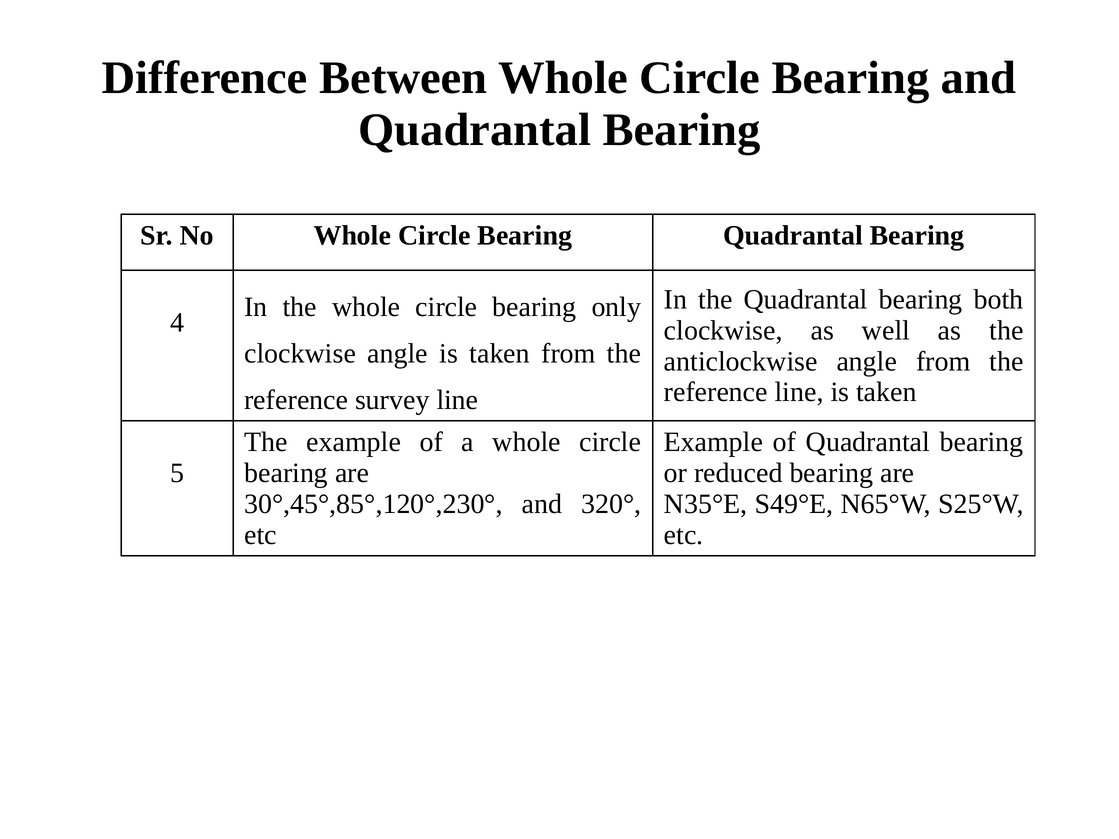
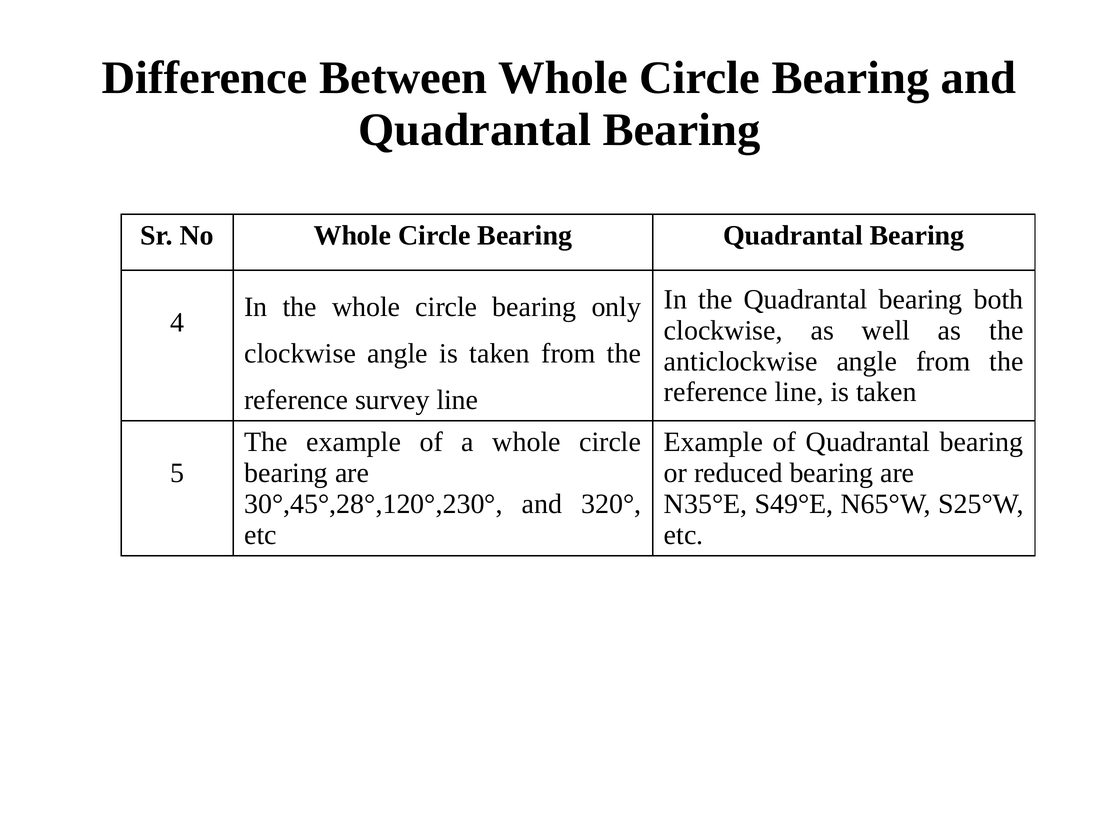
30°,45°,85°,120°,230°: 30°,45°,85°,120°,230° -> 30°,45°,28°,120°,230°
